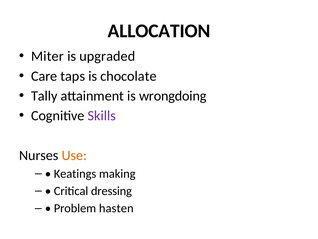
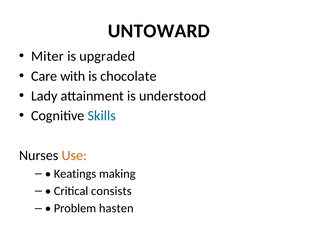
ALLOCATION: ALLOCATION -> UNTOWARD
taps: taps -> with
Tally: Tally -> Lady
wrongdoing: wrongdoing -> understood
Skills colour: purple -> blue
dressing: dressing -> consists
